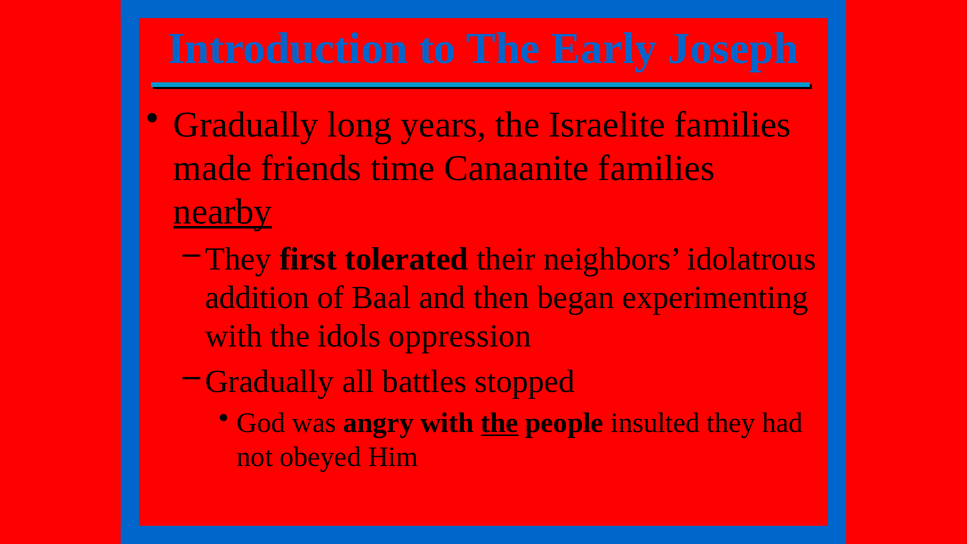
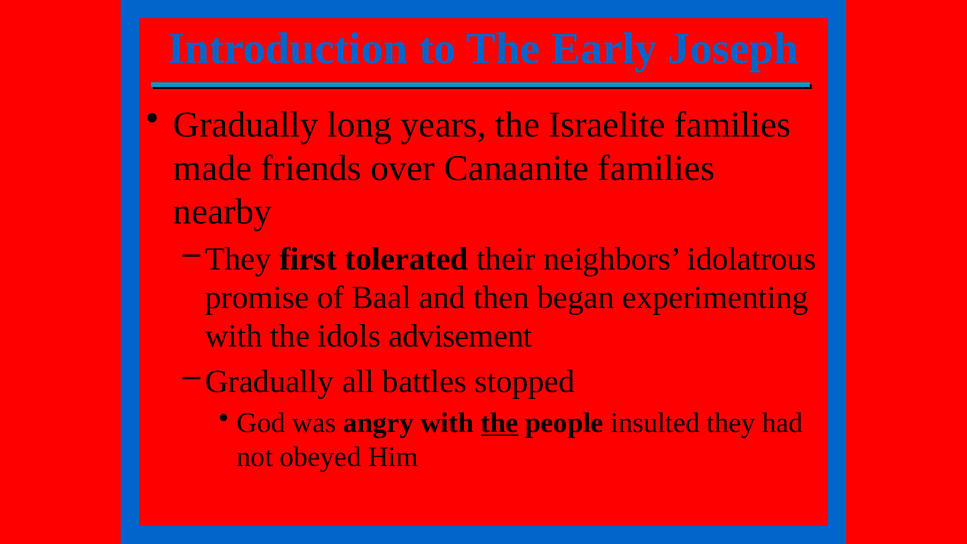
time: time -> over
nearby underline: present -> none
addition: addition -> promise
oppression: oppression -> advisement
